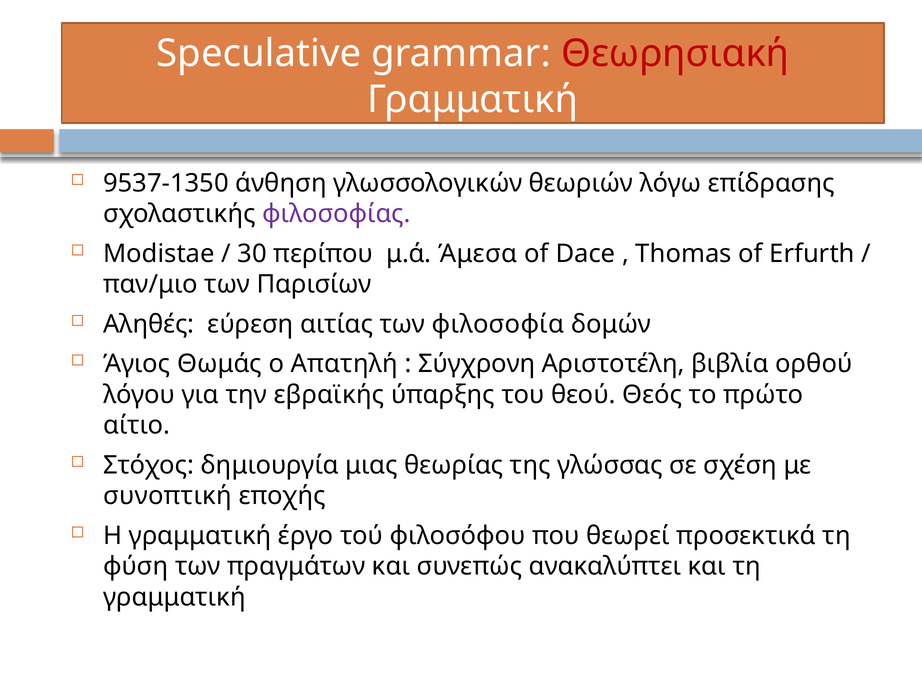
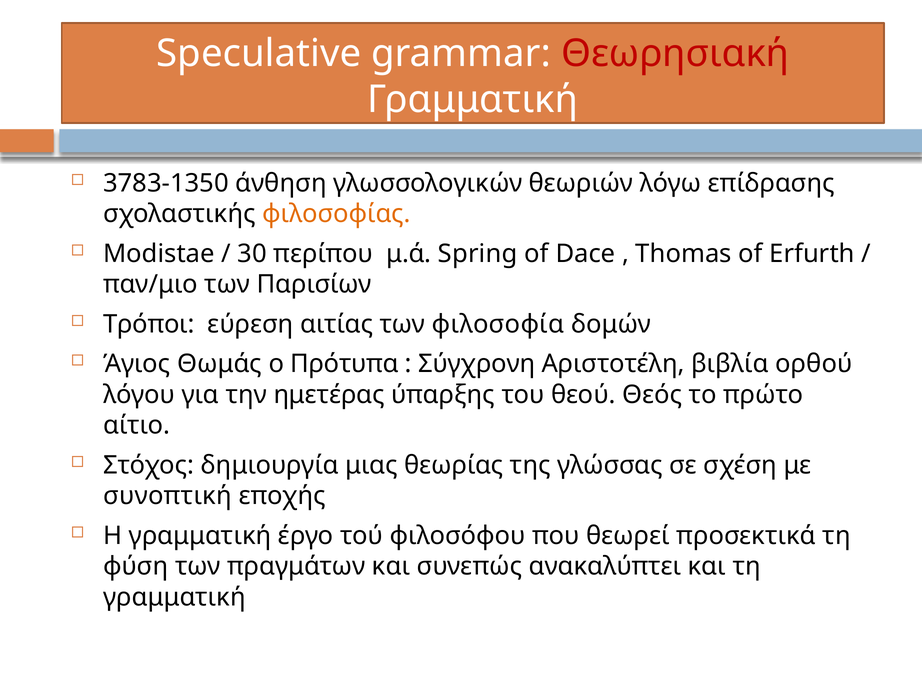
9537-1350: 9537-1350 -> 3783-1350
φιλοσοφίας colour: purple -> orange
Άμεσα: Άμεσα -> Spring
Αληθές: Αληθές -> Τρόποι
Απατηλή: Απατηλή -> Πρότυπα
εβραϊκής: εβραϊκής -> ημετέρας
